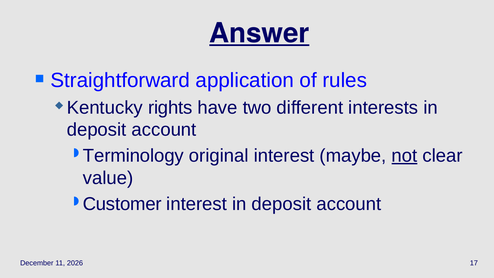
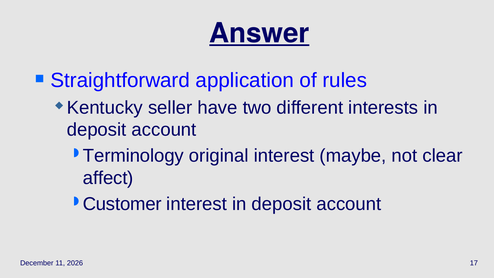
rights: rights -> seller
not underline: present -> none
value: value -> affect
